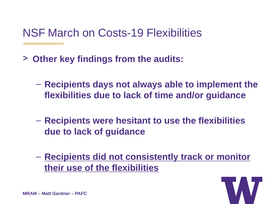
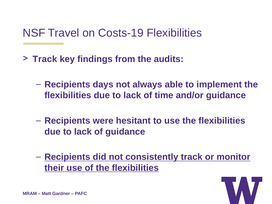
March: March -> Travel
Other at (45, 59): Other -> Track
